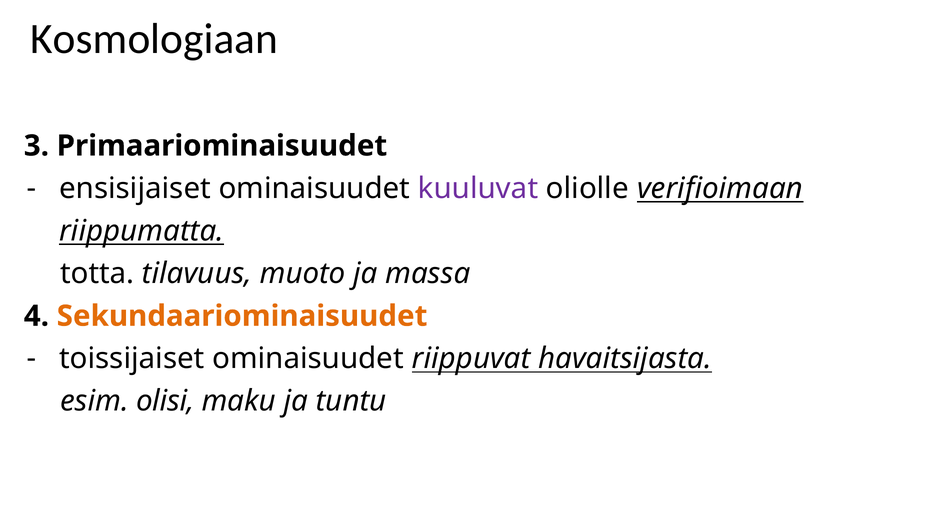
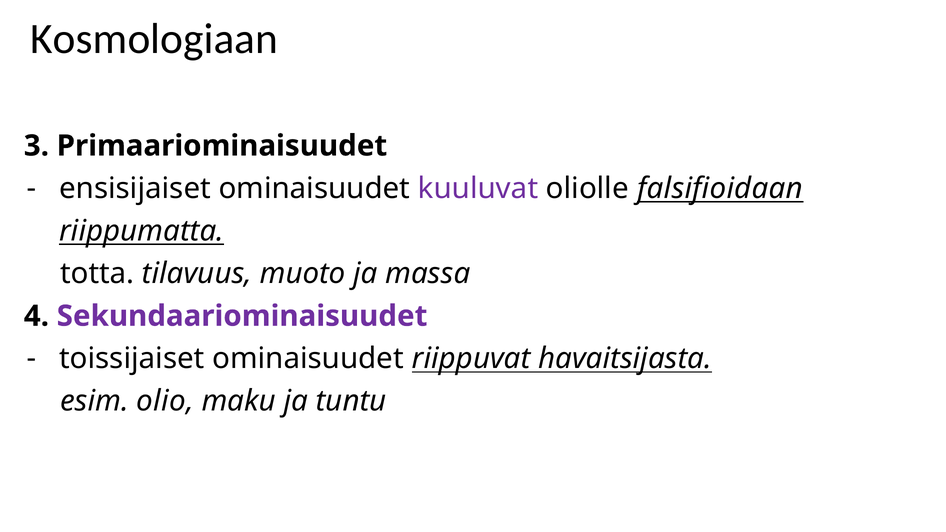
verifioimaan: verifioimaan -> falsifioidaan
Sekundaariominaisuudet colour: orange -> purple
olisi: olisi -> olio
